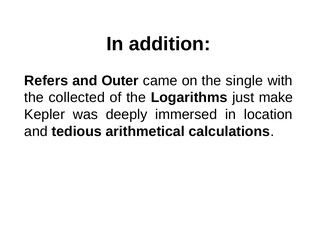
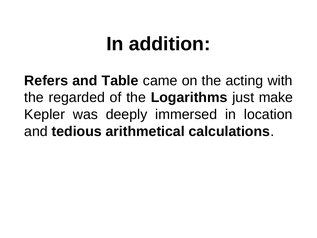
Outer: Outer -> Table
single: single -> acting
collected: collected -> regarded
